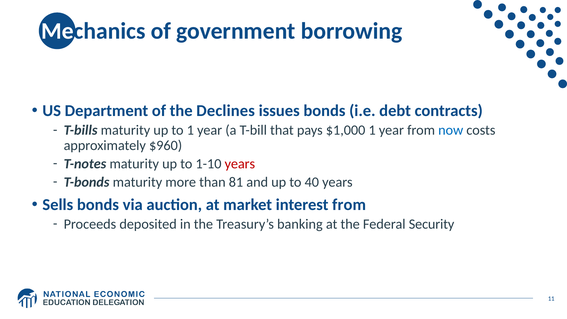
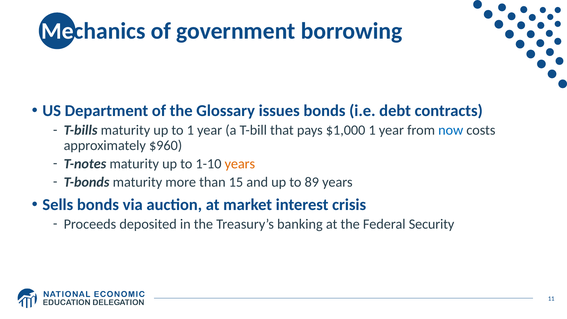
Declines: Declines -> Glossary
years at (240, 164) colour: red -> orange
81: 81 -> 15
40: 40 -> 89
interest from: from -> crisis
